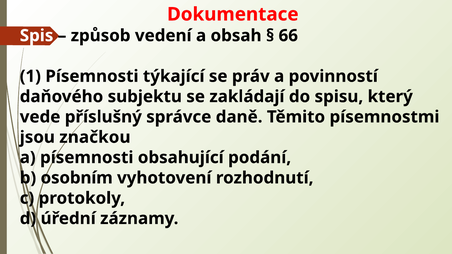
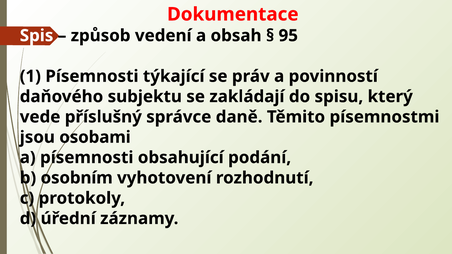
66: 66 -> 95
značkou: značkou -> osobami
